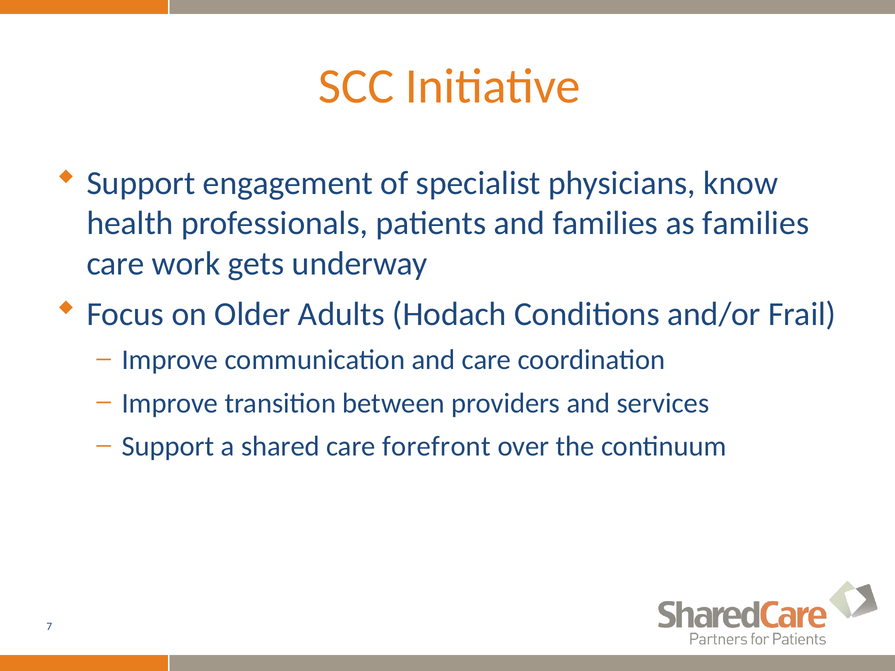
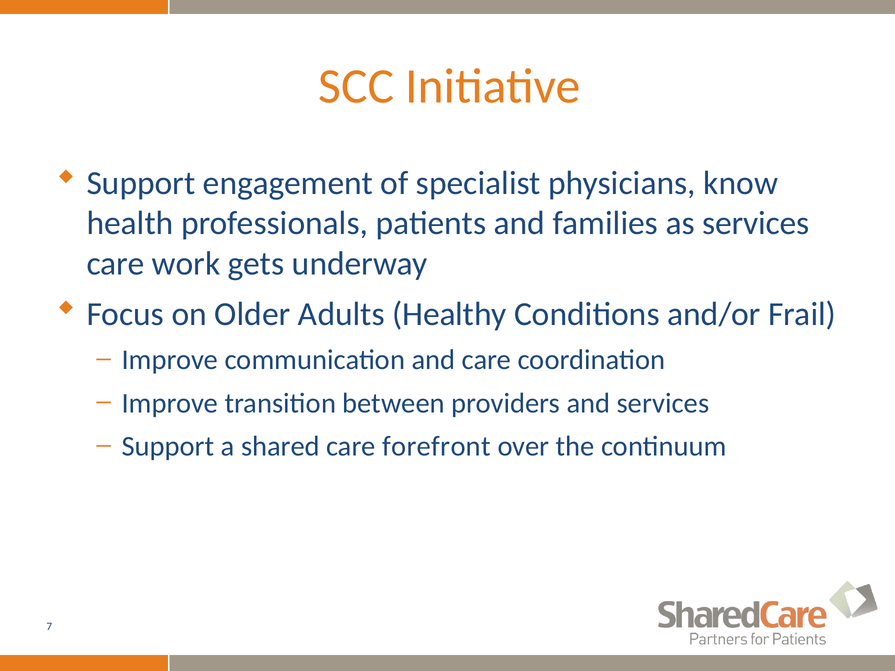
as families: families -> services
Hodach: Hodach -> Healthy
